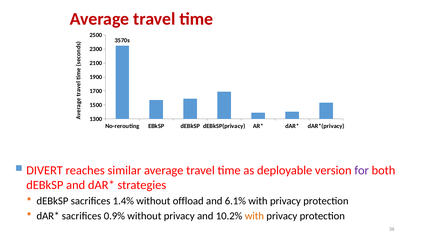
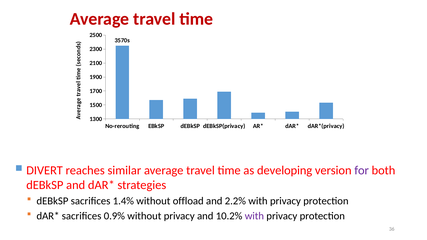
deployable: deployable -> developing
6.1%: 6.1% -> 2.2%
with at (254, 216) colour: orange -> purple
